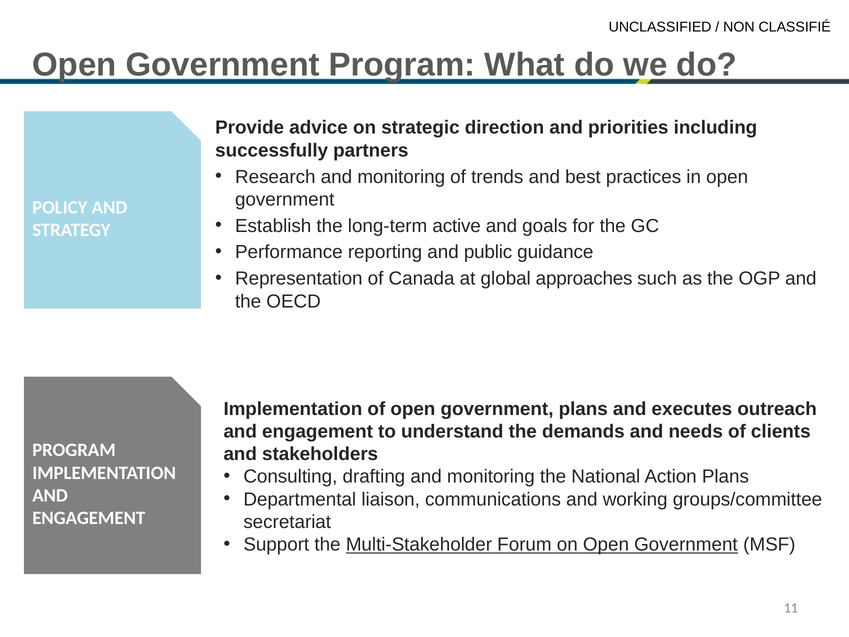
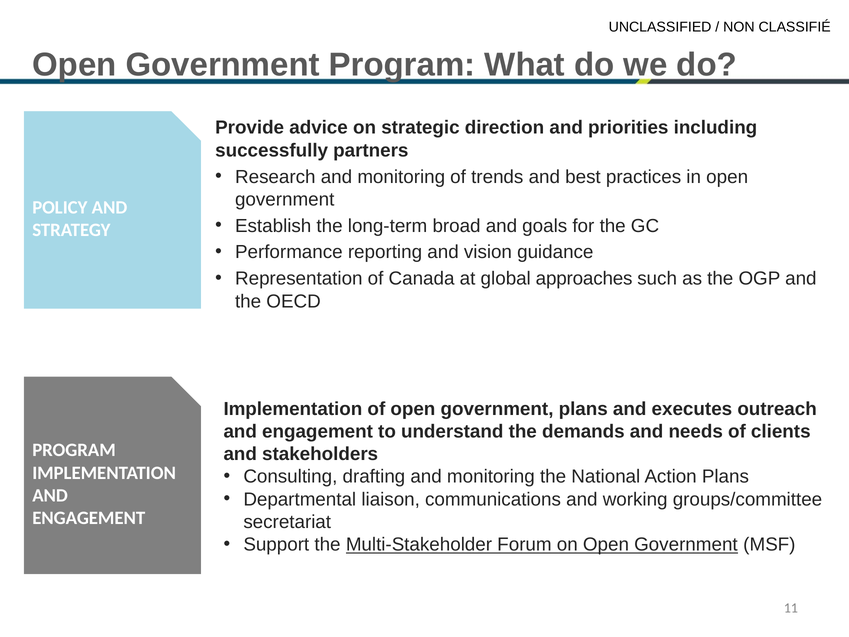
active: active -> broad
public: public -> vision
